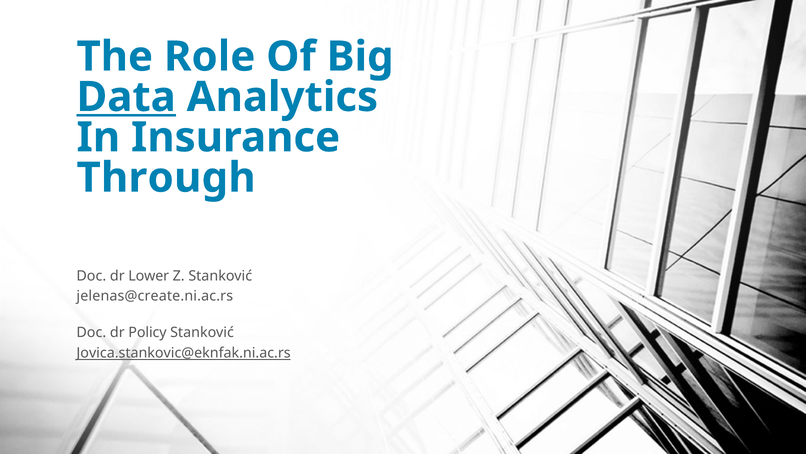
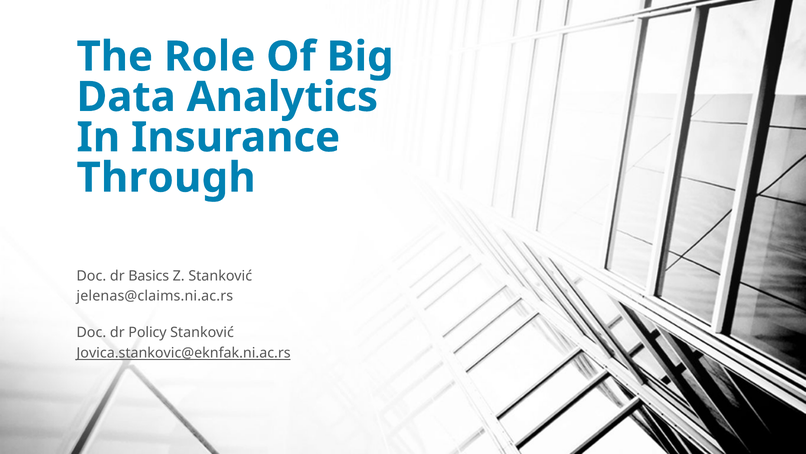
Data underline: present -> none
Lower: Lower -> Basics
jelenas@create.ni.ac.rs: jelenas@create.ni.ac.rs -> jelenas@claims.ni.ac.rs
